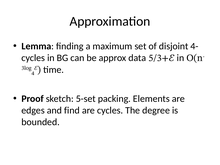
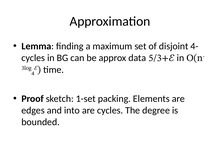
5-set: 5-set -> 1-set
find: find -> into
